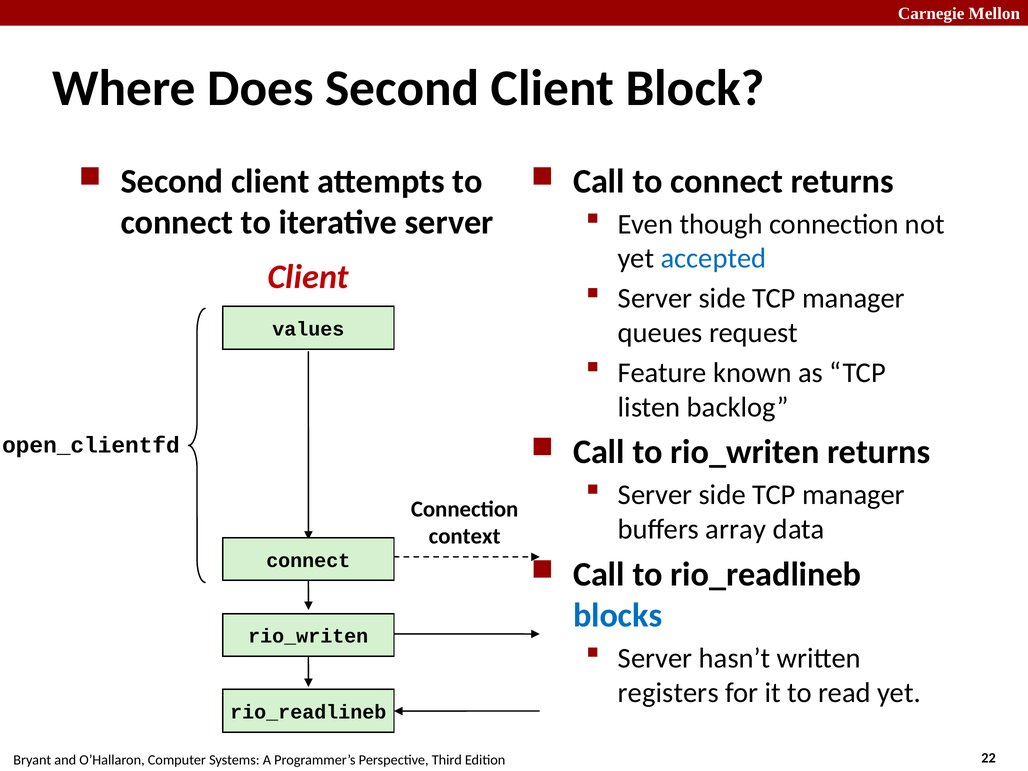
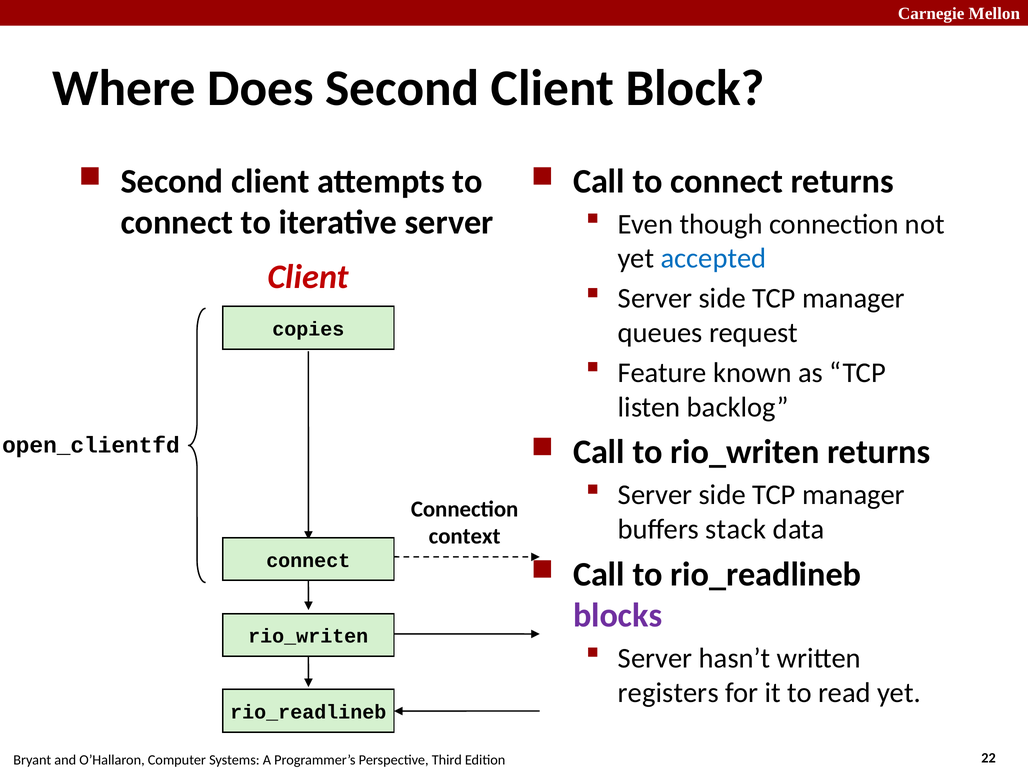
values: values -> copies
array: array -> stack
blocks colour: blue -> purple
